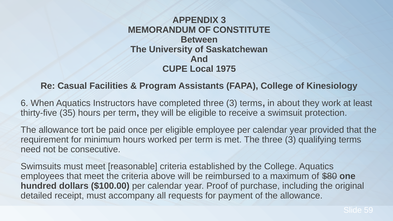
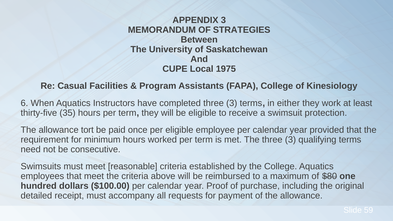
CONSTITUTE: CONSTITUTE -> STRATEGIES
about: about -> either
